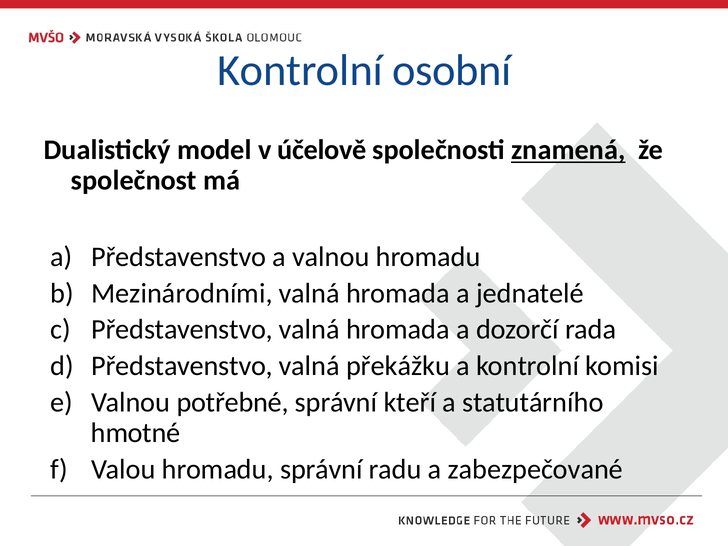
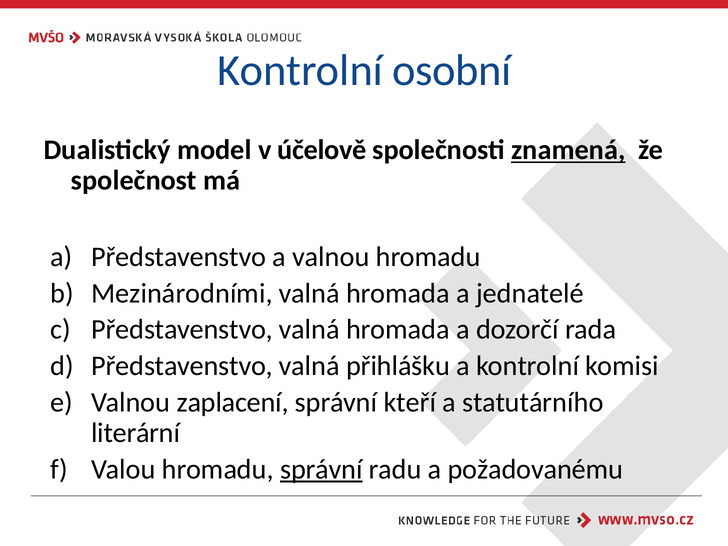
překážku: překážku -> přihlášku
potřebné: potřebné -> zaplacení
hmotné: hmotné -> literární
správní at (321, 469) underline: none -> present
zabezpečované: zabezpečované -> požadovanému
